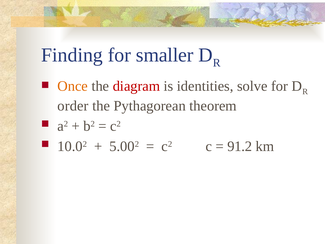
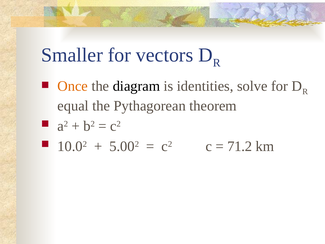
Finding: Finding -> Smaller
smaller: smaller -> vectors
diagram colour: red -> black
order: order -> equal
91.2: 91.2 -> 71.2
